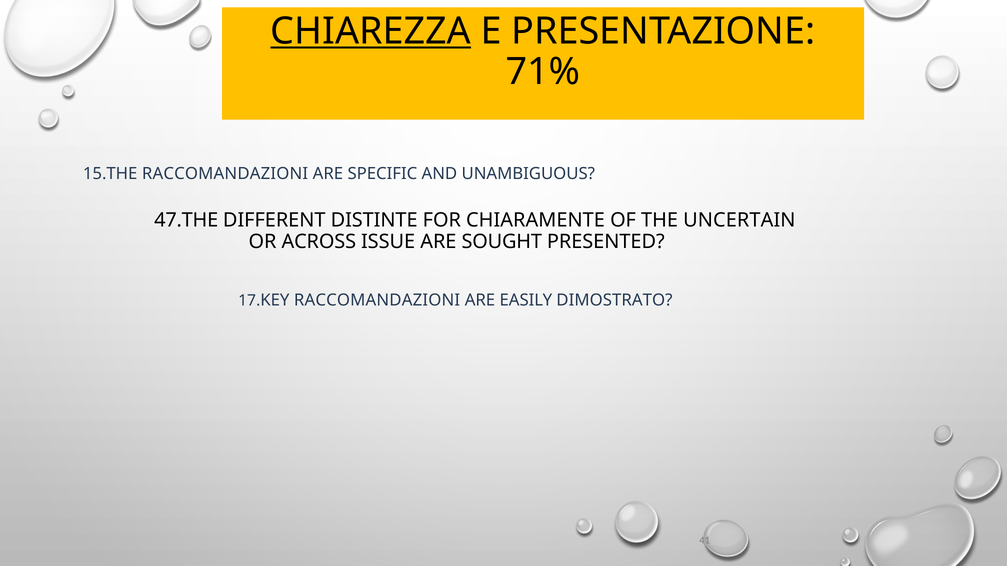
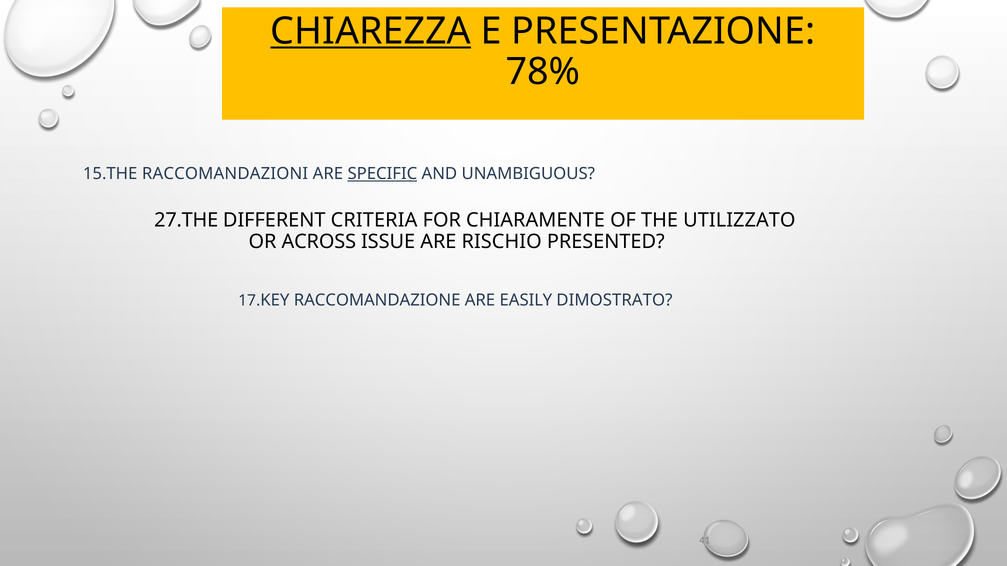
71%: 71% -> 78%
SPECIFIC underline: none -> present
47.THE: 47.THE -> 27.THE
DISTINTE: DISTINTE -> CRITERIA
UNCERTAIN: UNCERTAIN -> UTILIZZATO
SOUGHT: SOUGHT -> RISCHIO
17.KEY RACCOMANDAZIONI: RACCOMANDAZIONI -> RACCOMANDAZIONE
